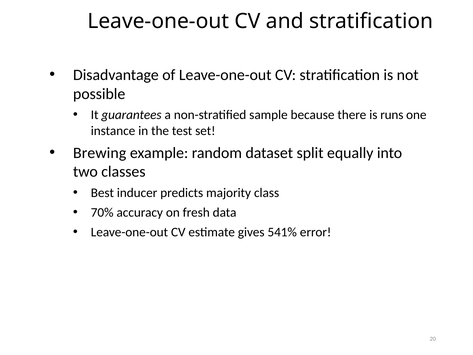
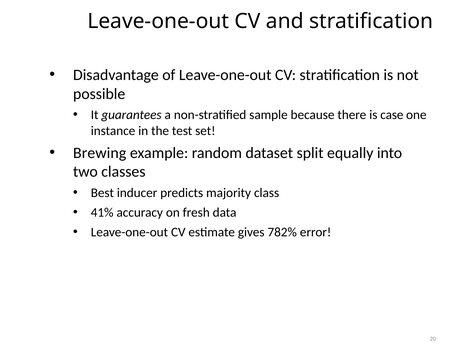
runs: runs -> case
70%: 70% -> 41%
541%: 541% -> 782%
